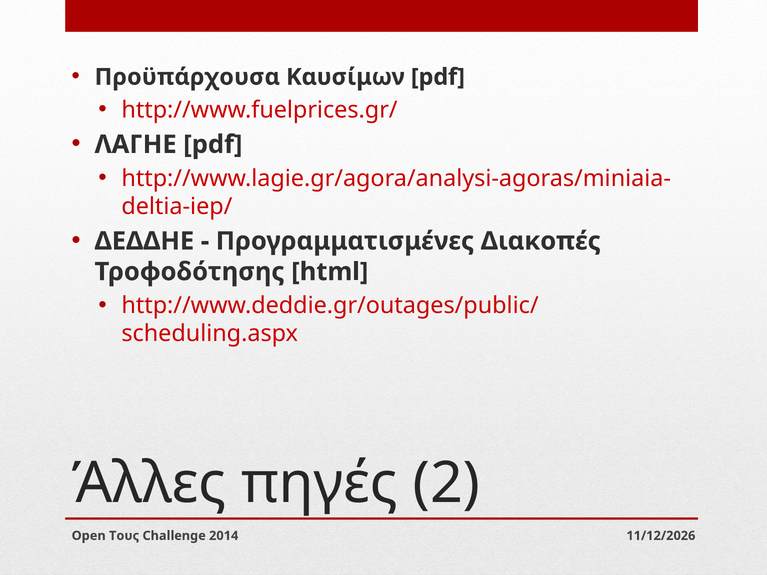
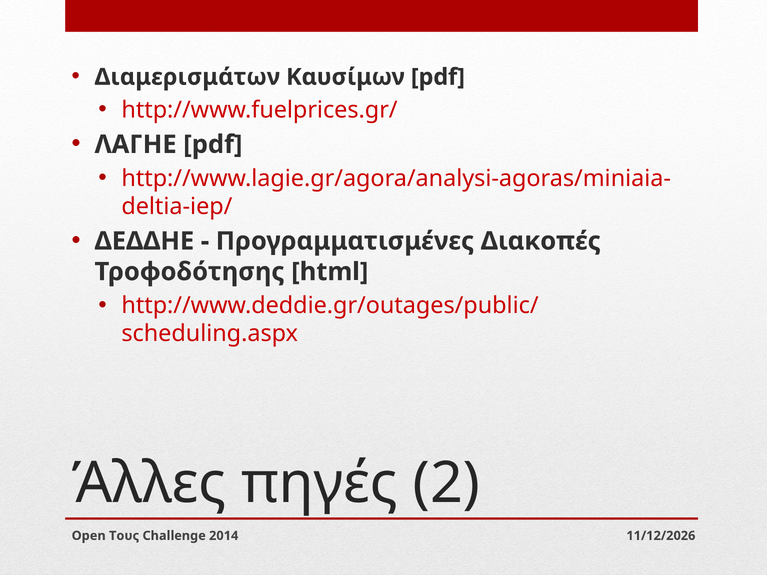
Προϋπάρχουσα: Προϋπάρχουσα -> Διαμερισμάτων
